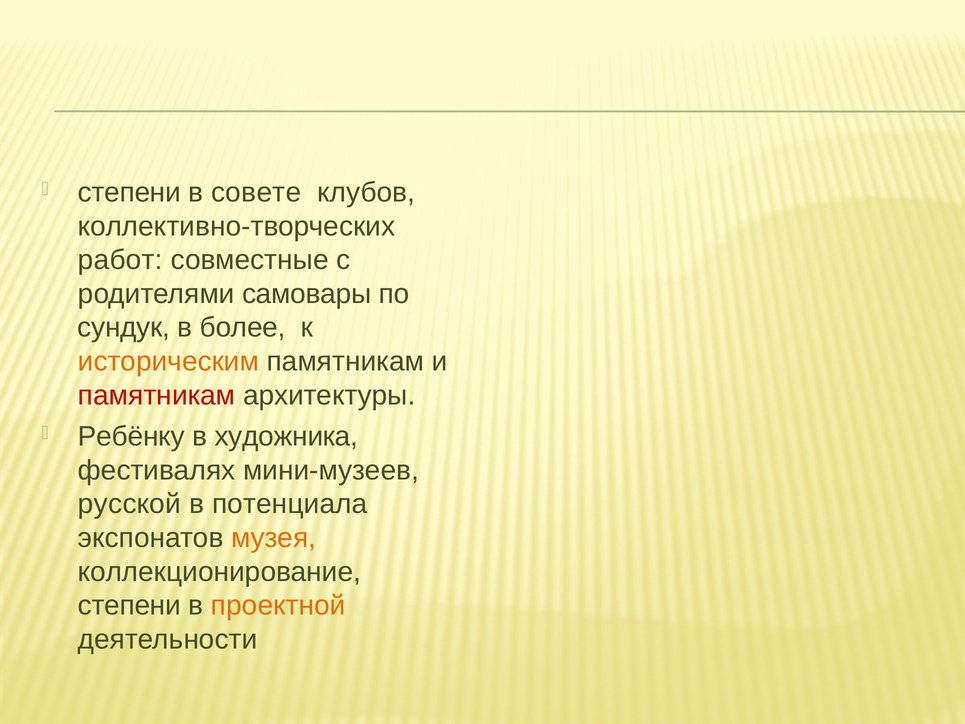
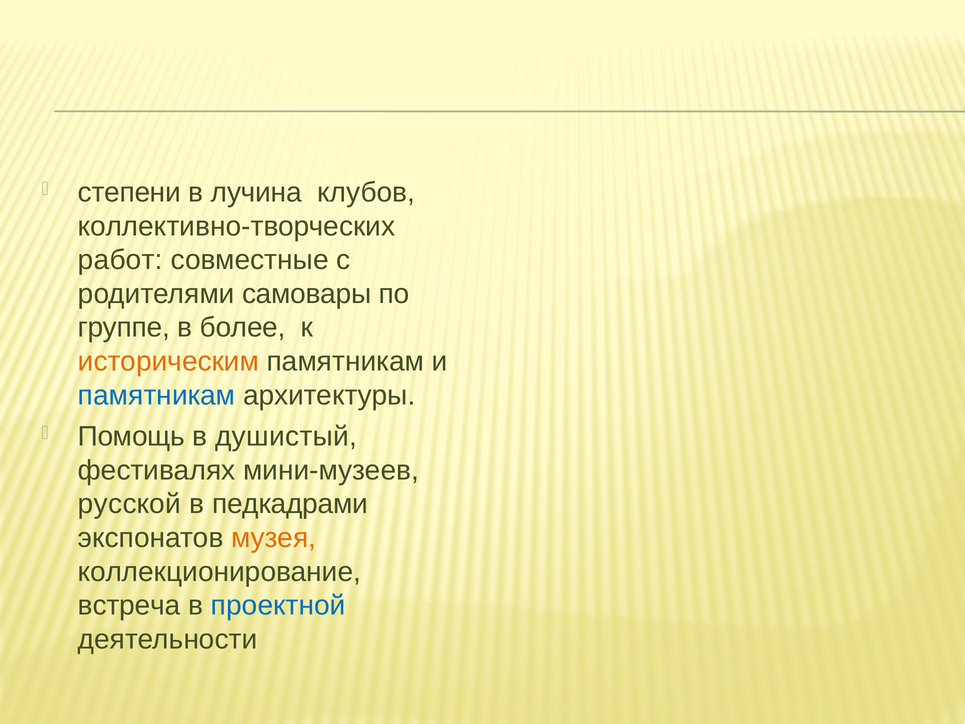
совете: совете -> лучина
сундук: сундук -> группе
памятникам at (157, 395) colour: red -> blue
Ребёнку: Ребёнку -> Помощь
художника: художника -> душистый
потенциала: потенциала -> педкадрами
степени at (129, 605): степени -> встреча
проектной colour: orange -> blue
